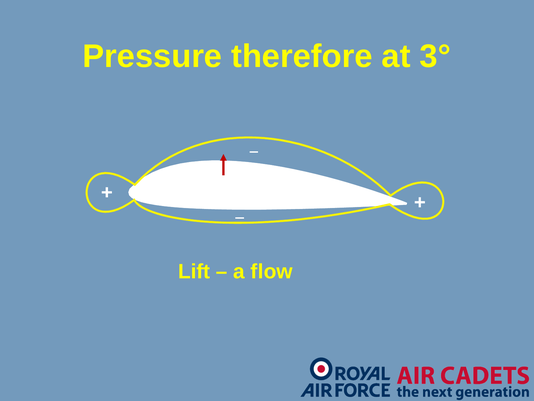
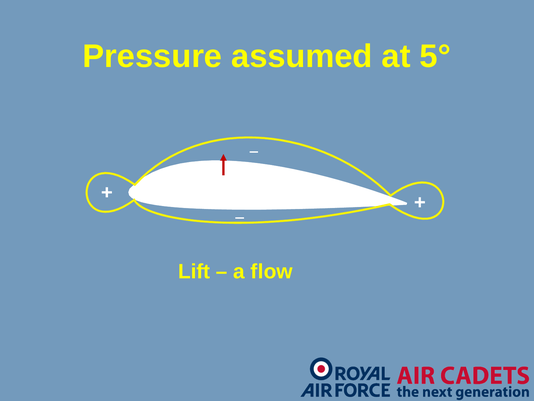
therefore: therefore -> assumed
3°: 3° -> 5°
